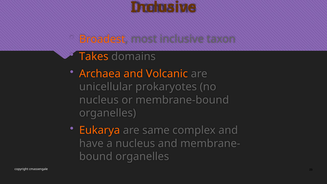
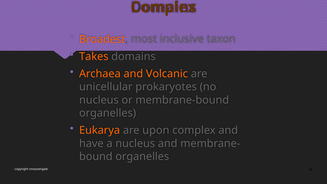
Inclusive at (164, 7): Inclusive -> Complex
same: same -> upon
